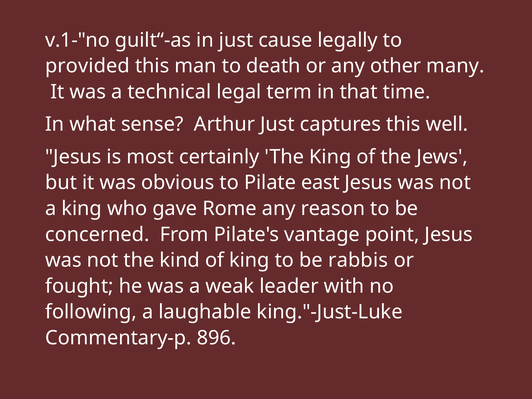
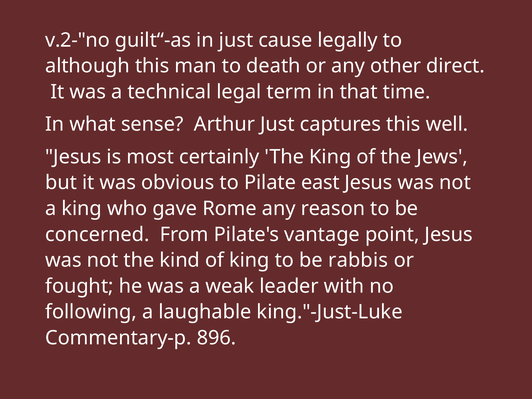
v.1-"no: v.1-"no -> v.2-"no
provided: provided -> although
many: many -> direct
